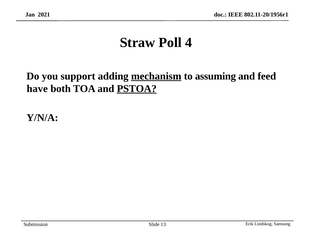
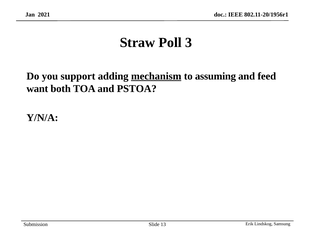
4: 4 -> 3
have: have -> want
PSTOA underline: present -> none
